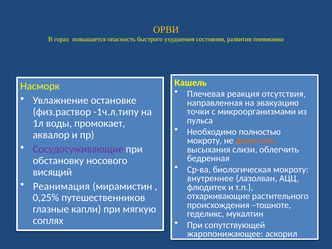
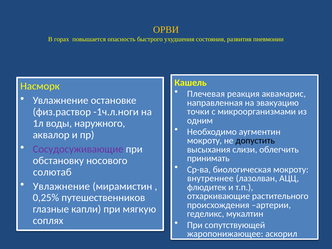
отсутствия: отсутствия -> аквамарис
-1ч.л.типу: -1ч.л.типу -> -1ч.л.ноги
пульса: пульса -> одним
промокает: промокает -> наружного
полностью: полностью -> аугментин
допустить colour: orange -> black
бедренная: бедренная -> принимать
висящий: висящий -> солютаб
Реанимация at (61, 186): Реанимация -> Увлажнение
тошноте: тошноте -> артерии
